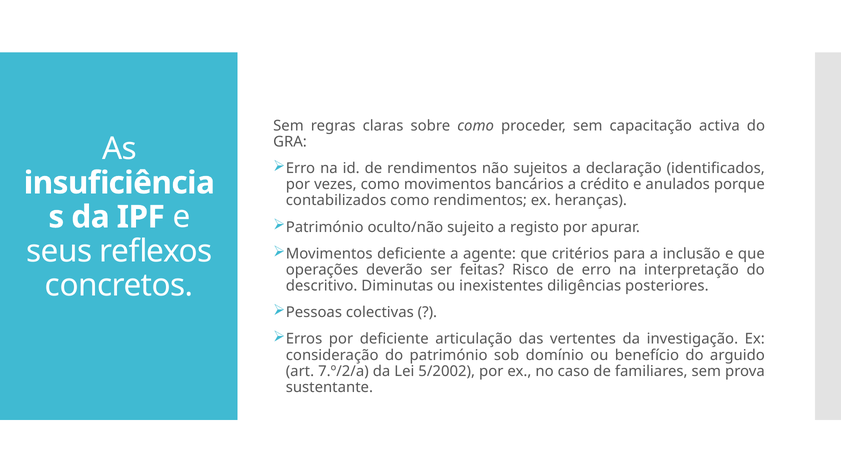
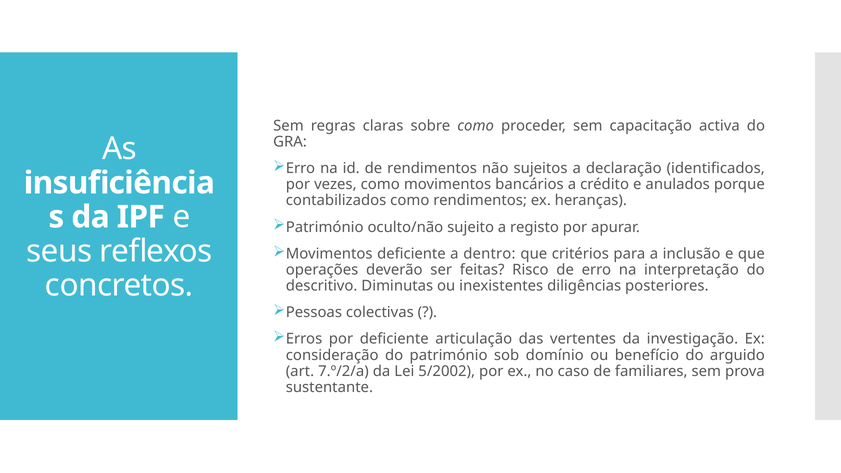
agente: agente -> dentro
